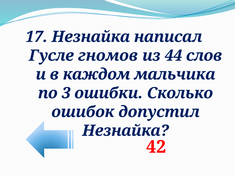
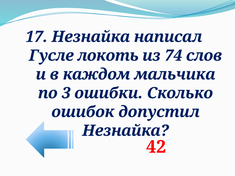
гномов: гномов -> локоть
44: 44 -> 74
